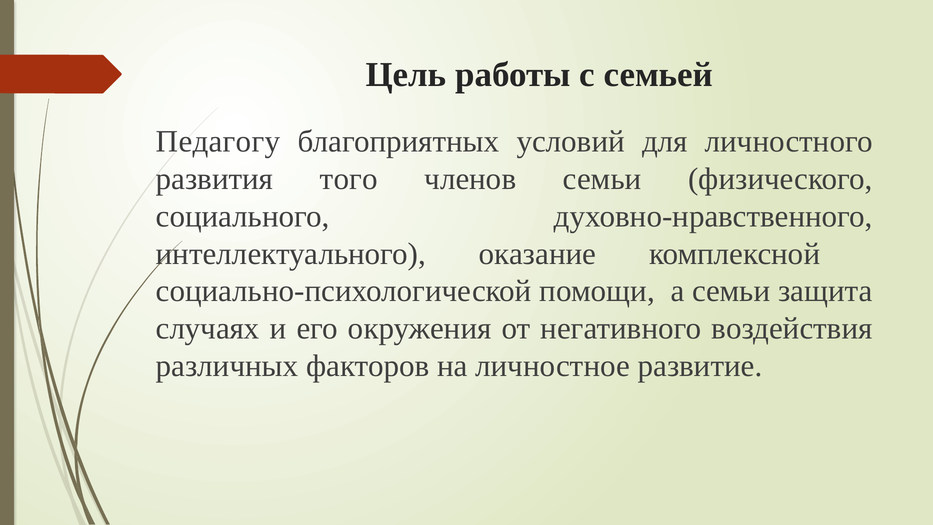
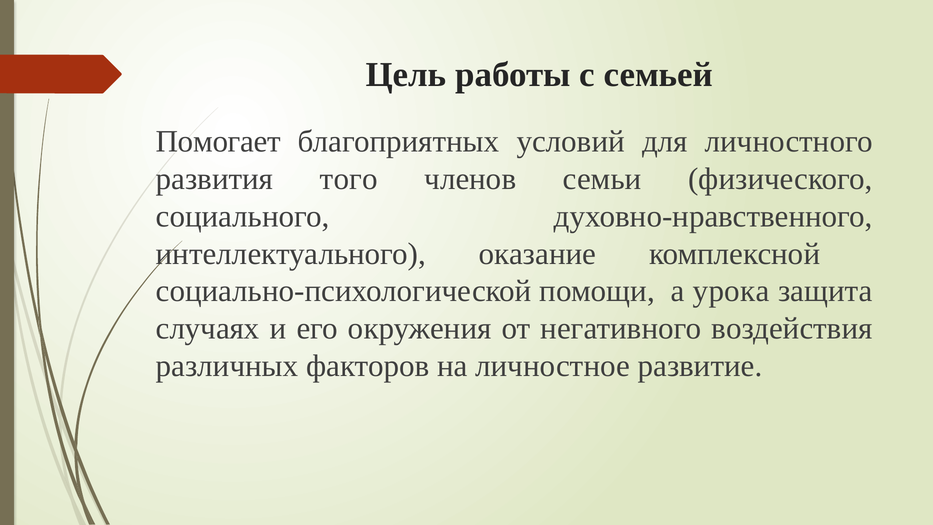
Педагогу: Педагогу -> Помогает
а семьи: семьи -> урока
